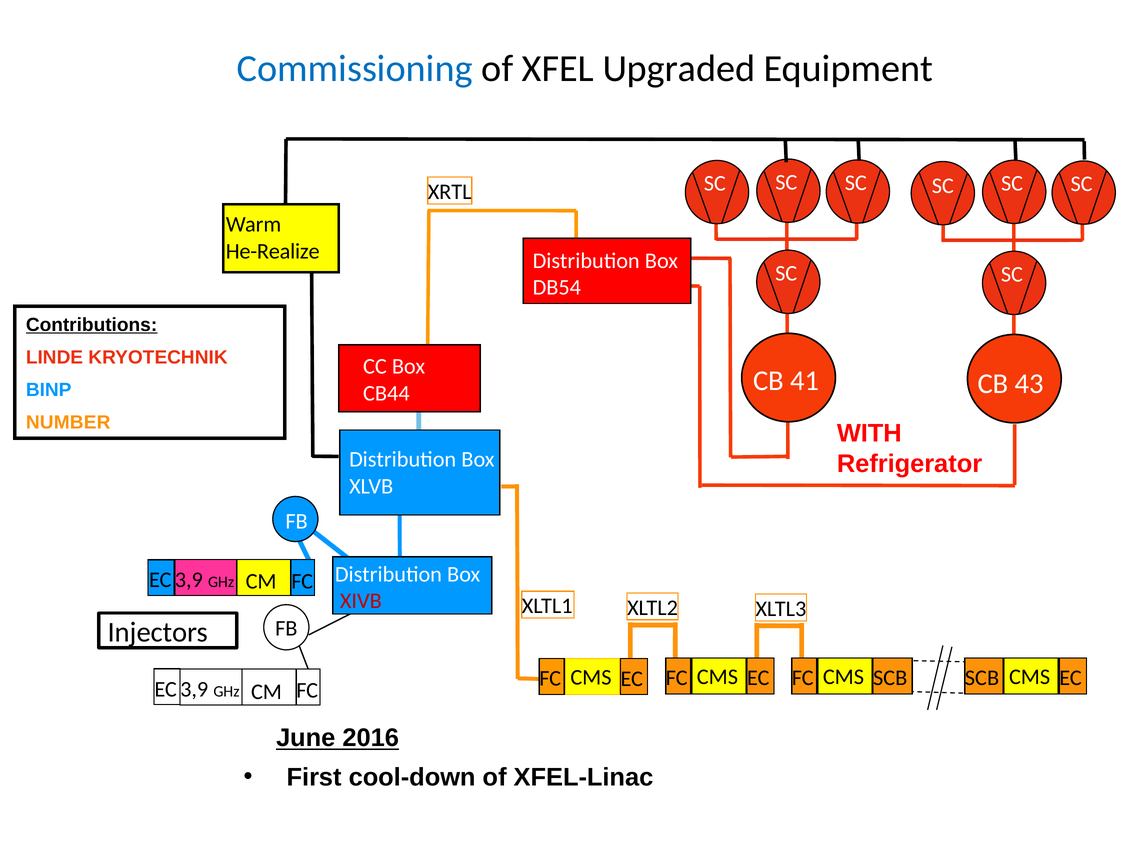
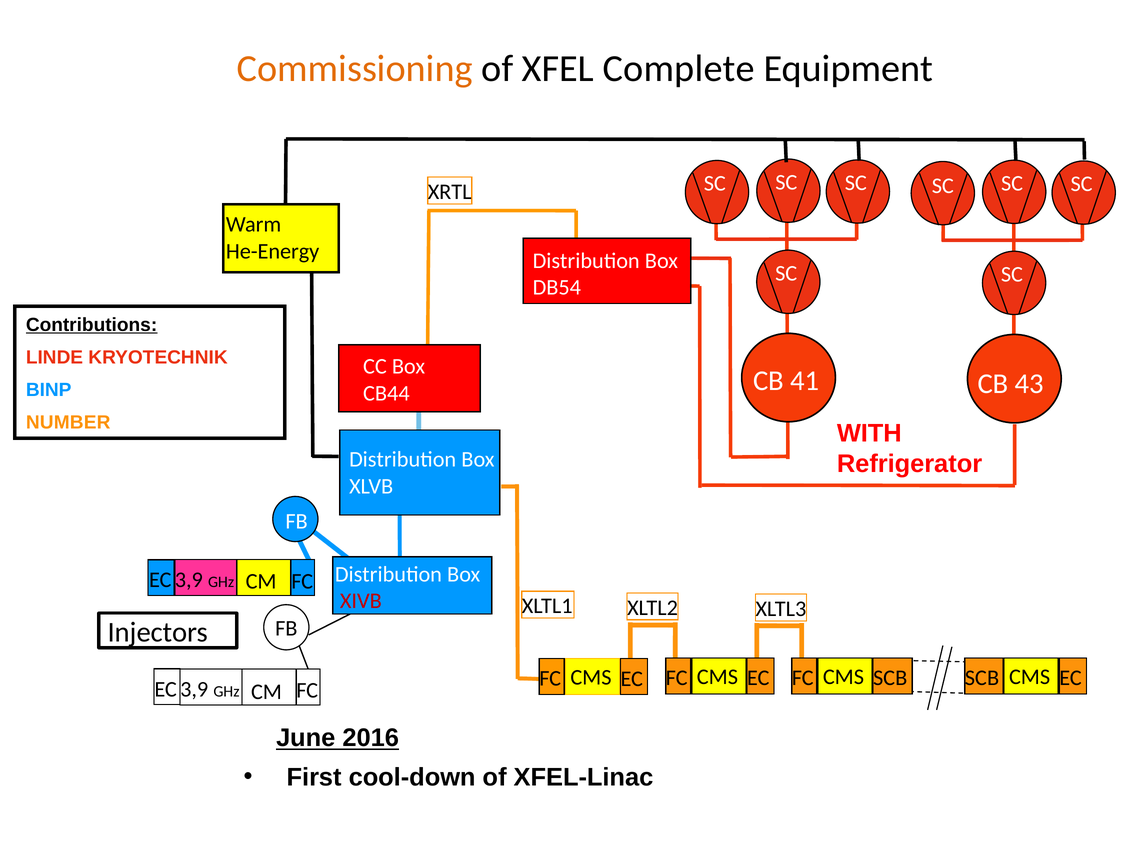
Commissioning colour: blue -> orange
Upgraded: Upgraded -> Complete
He-Realize: He-Realize -> He-Energy
